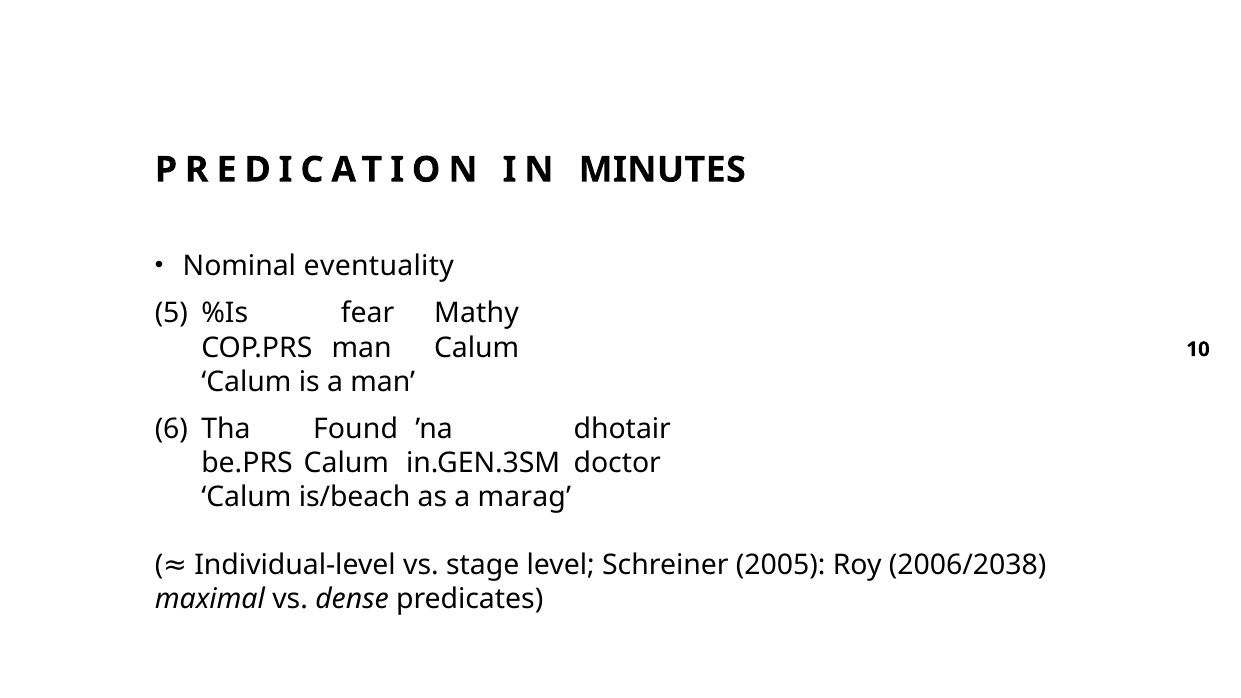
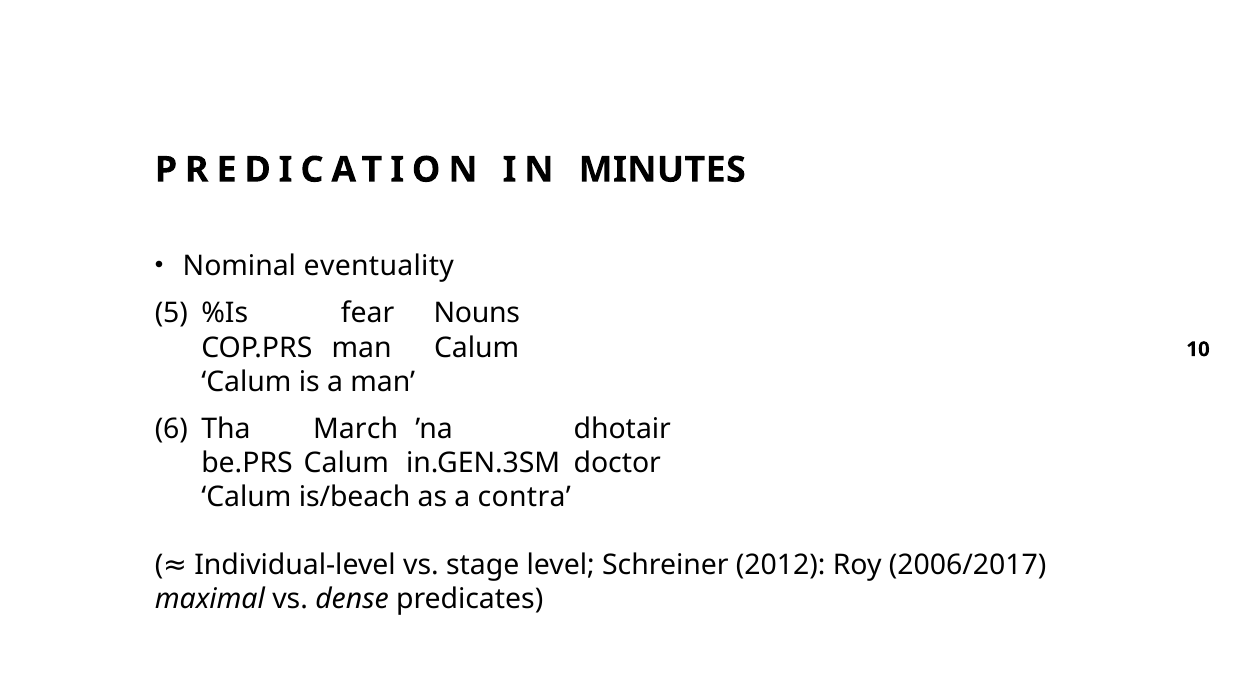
Mathy: Mathy -> Nouns
Found: Found -> March
marag: marag -> contra
2005: 2005 -> 2012
2006/2038: 2006/2038 -> 2006/2017
